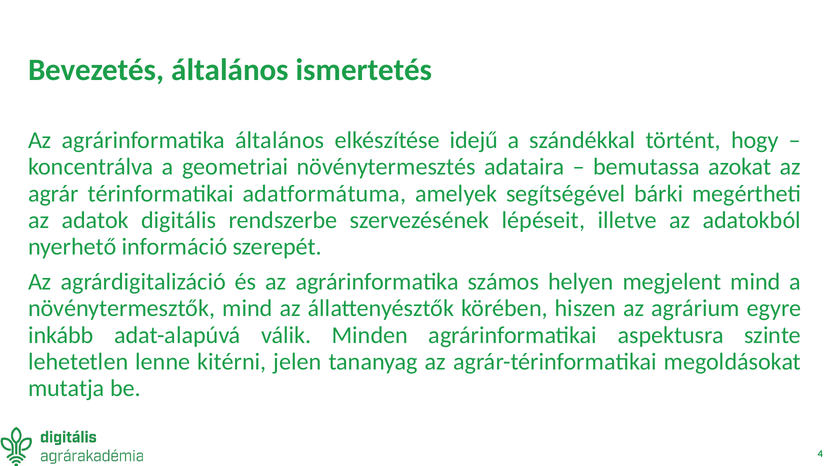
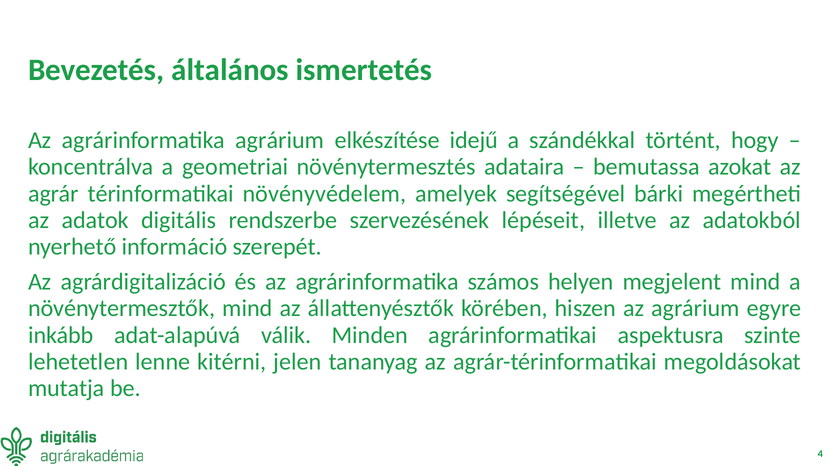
agrárinformatika általános: általános -> agrárium
adatformátuma: adatformátuma -> növényvédelem
